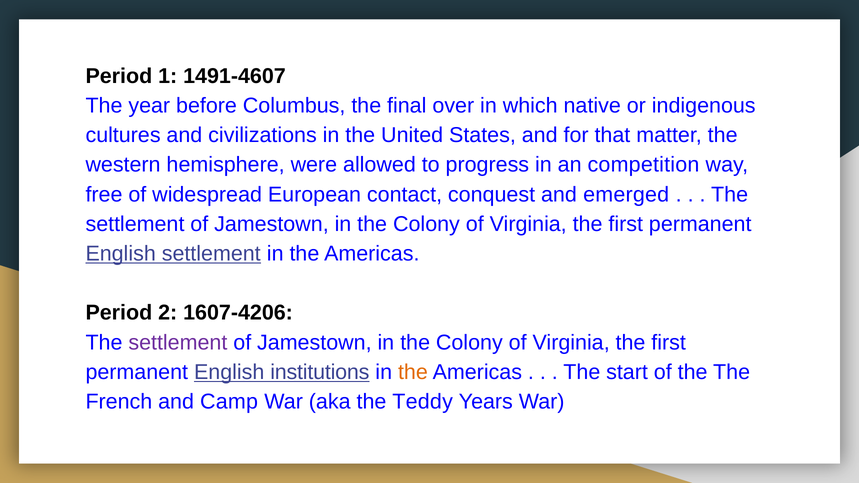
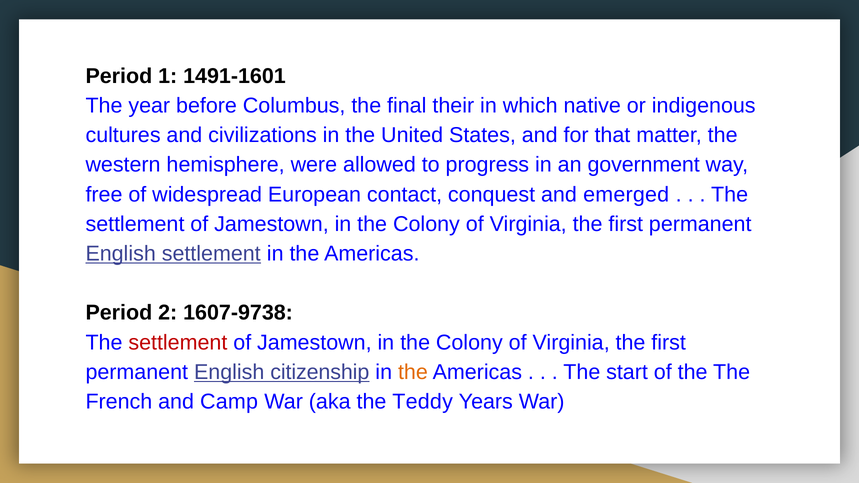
1491-4607: 1491-4607 -> 1491-1601
over: over -> their
competition: competition -> government
1607-4206: 1607-4206 -> 1607-9738
settlement at (178, 343) colour: purple -> red
institutions: institutions -> citizenship
